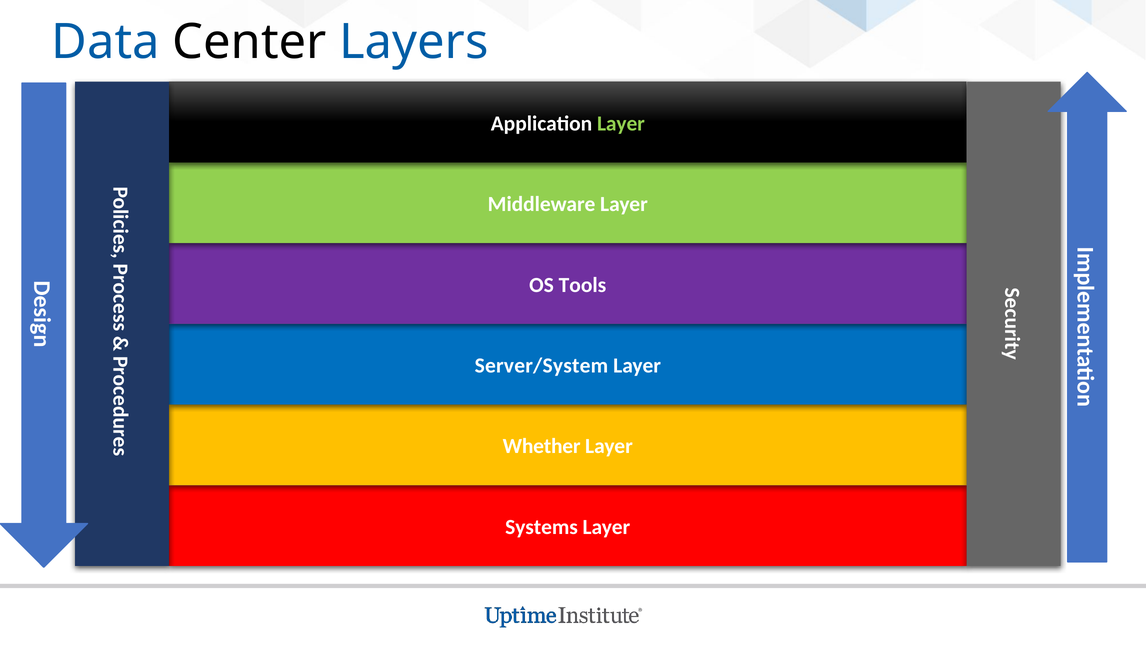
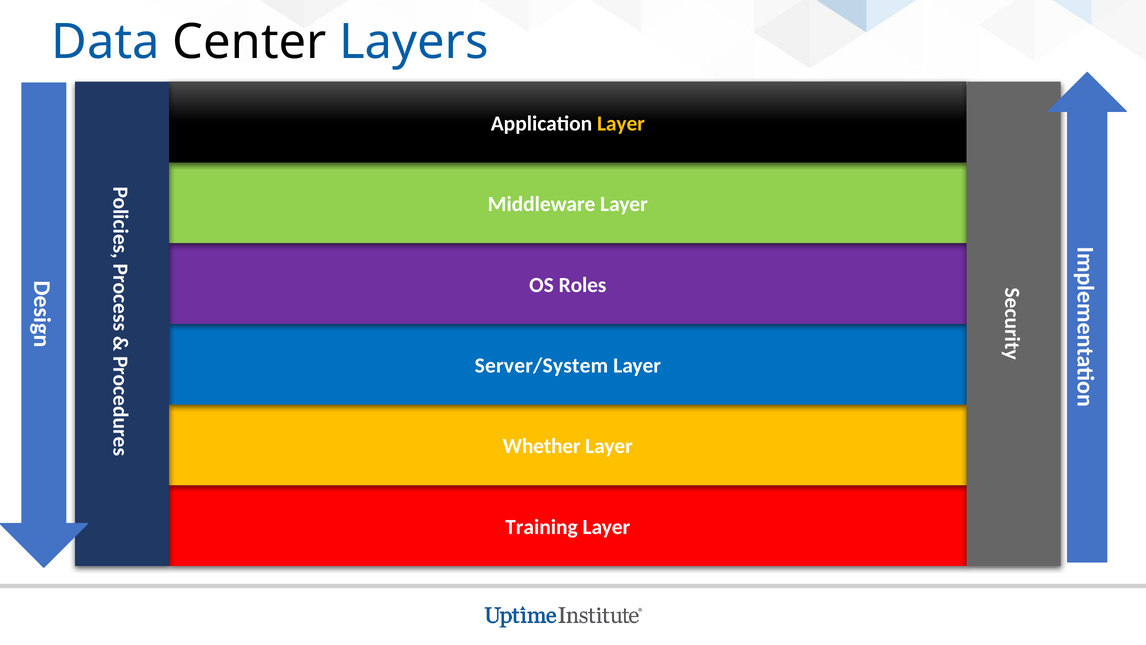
Layer at (621, 123) colour: light green -> yellow
Tools: Tools -> Roles
Systems: Systems -> Training
